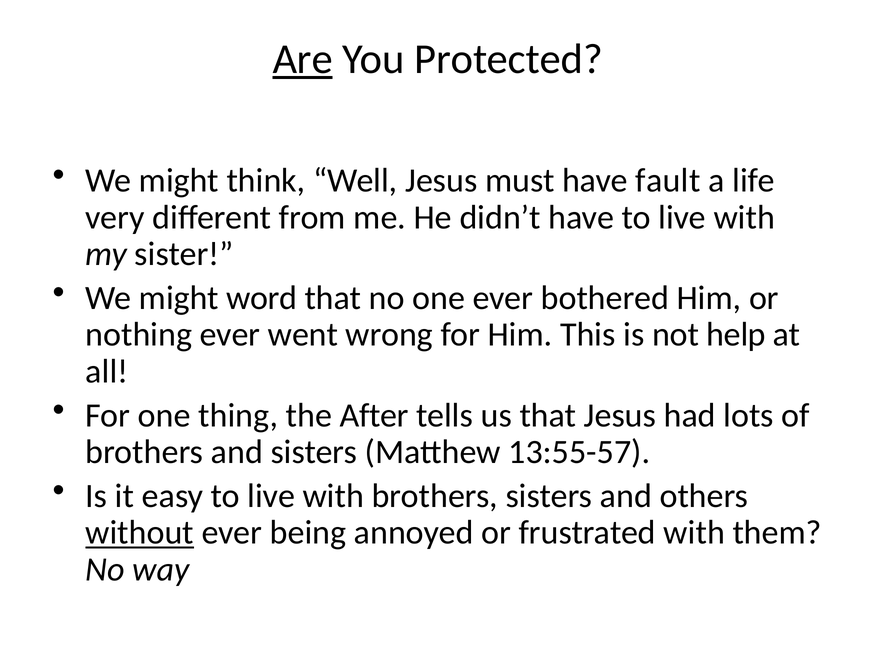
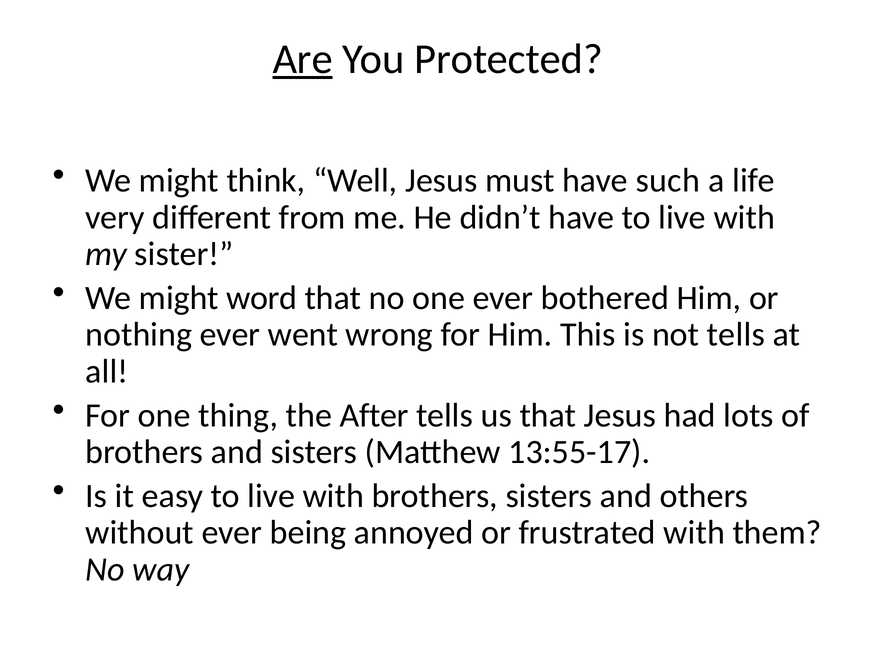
fault: fault -> such
not help: help -> tells
13:55-57: 13:55-57 -> 13:55-17
without underline: present -> none
